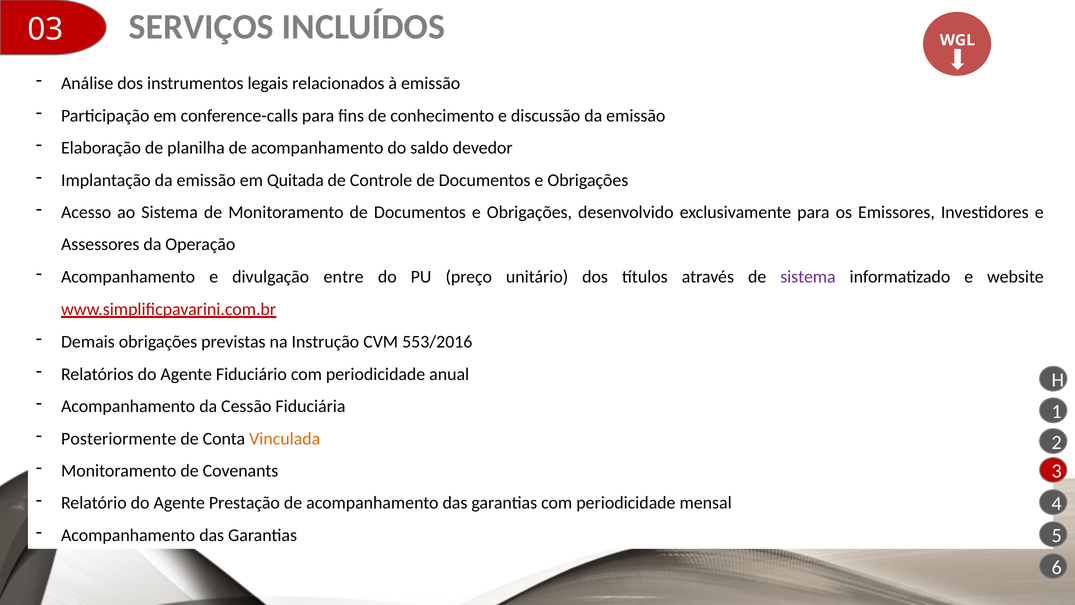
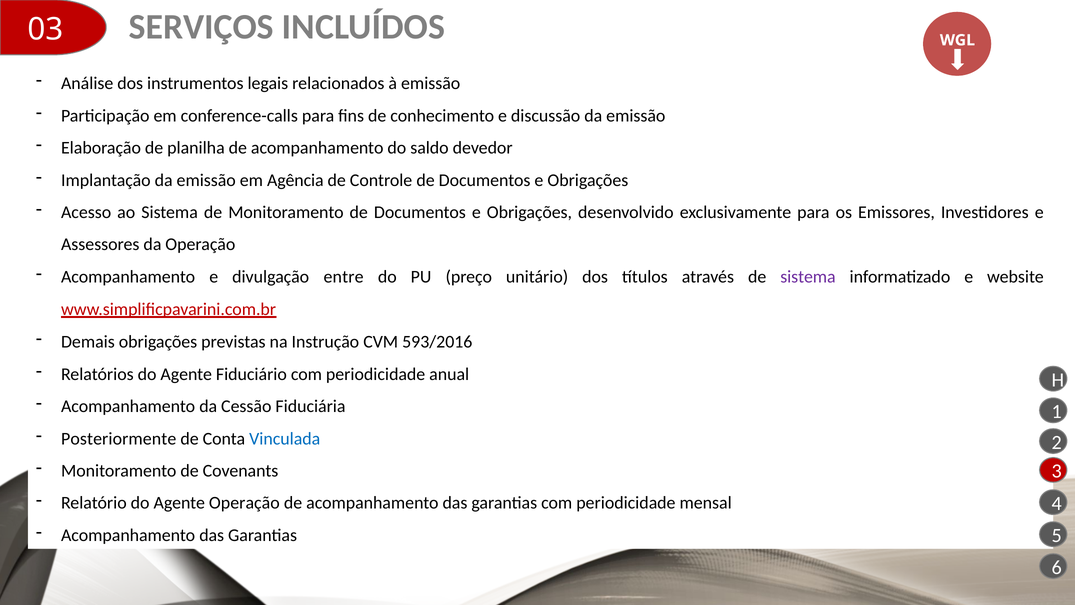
Quitada: Quitada -> Agência
553/2016: 553/2016 -> 593/2016
Vinculada colour: orange -> blue
Agente Prestação: Prestação -> Operação
